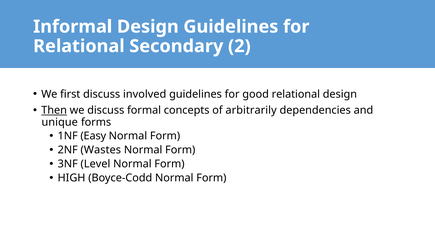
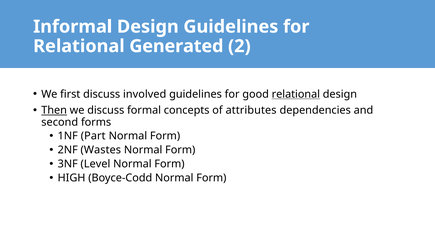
Secondary: Secondary -> Generated
relational at (296, 94) underline: none -> present
arbitrarily: arbitrarily -> attributes
unique: unique -> second
Easy: Easy -> Part
